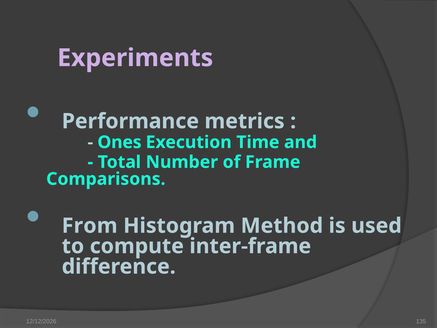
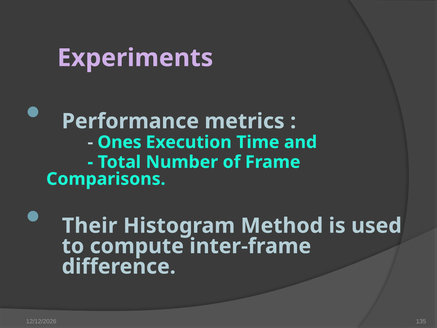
From: From -> Their
